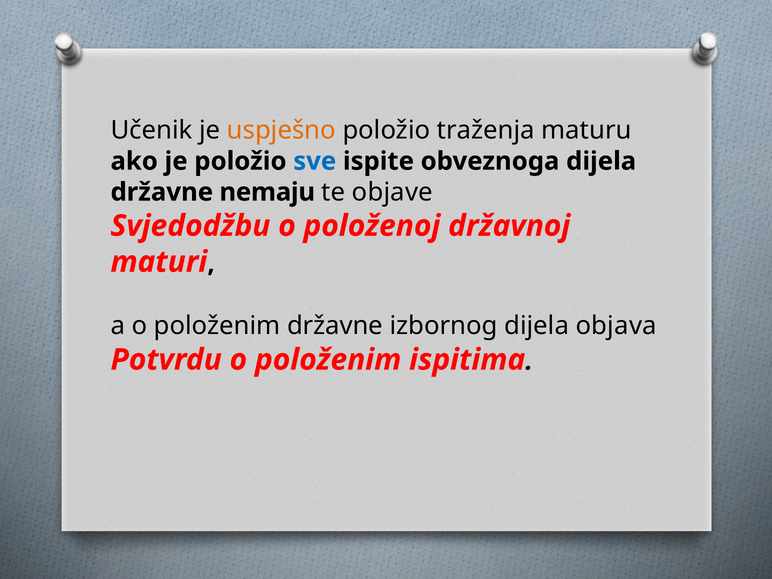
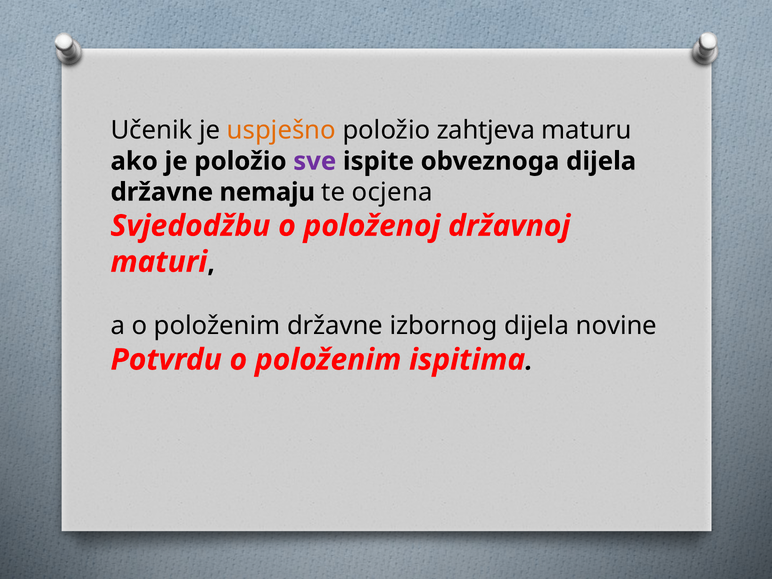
traženja: traženja -> zahtjeva
sve colour: blue -> purple
objave: objave -> ocjena
objava: objava -> novine
